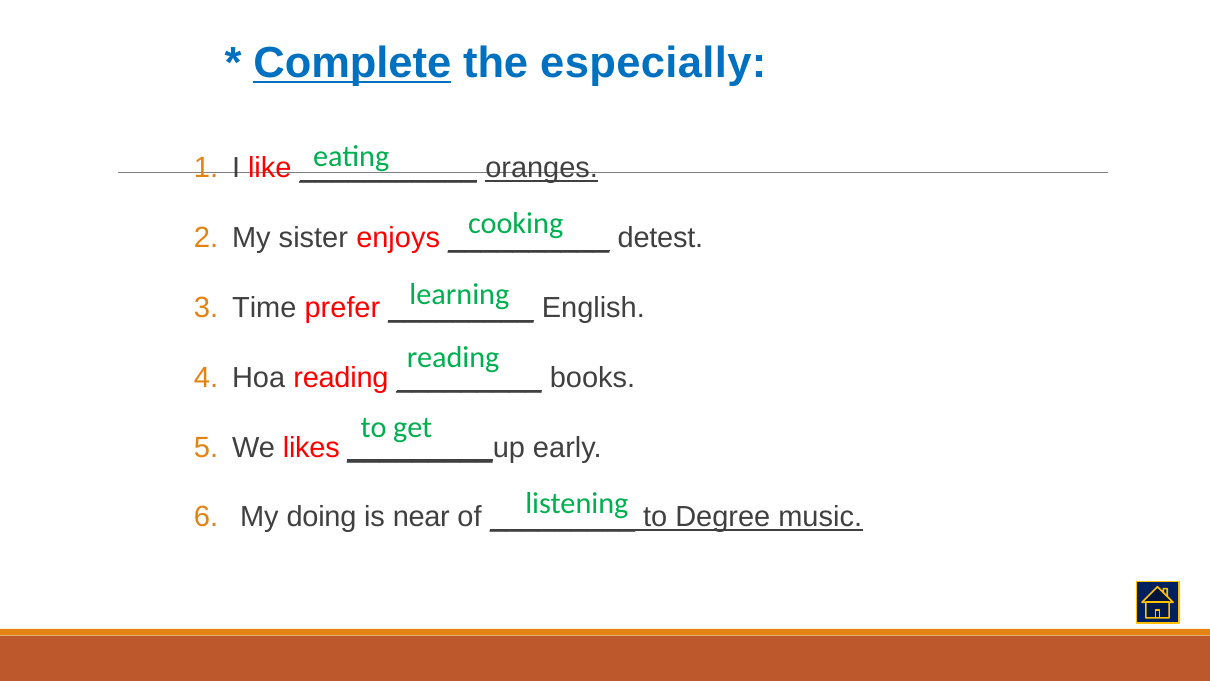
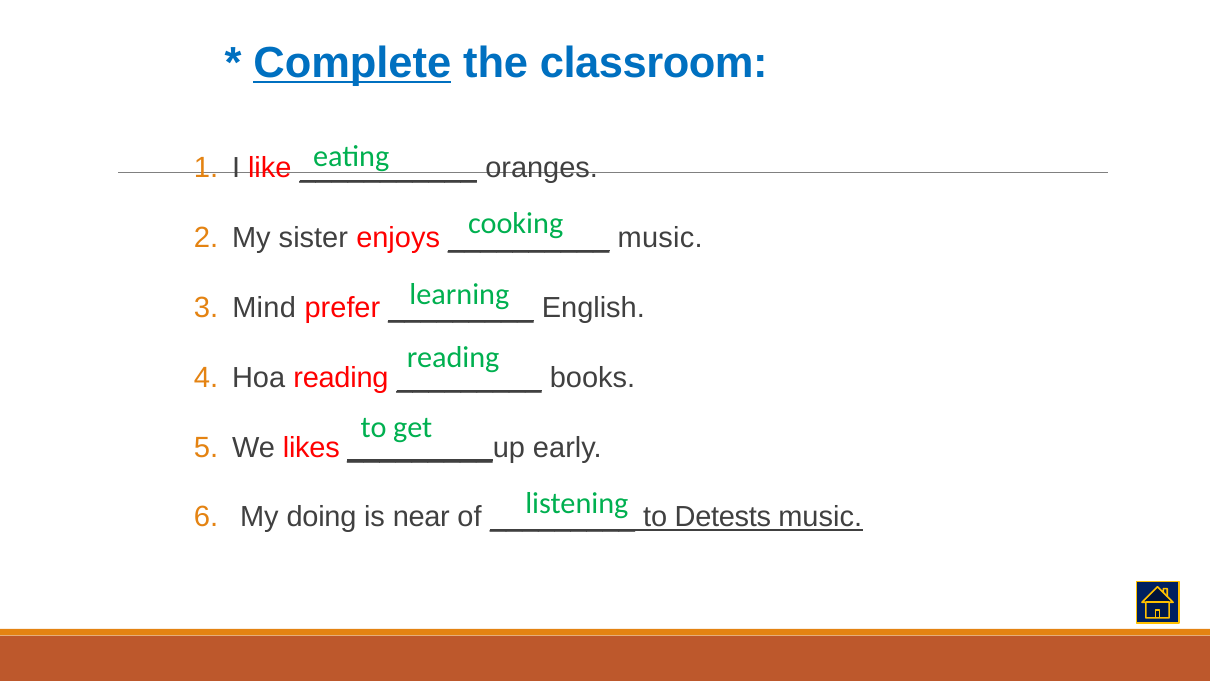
especially: especially -> classroom
oranges underline: present -> none
detest at (660, 238): detest -> music
Time: Time -> Mind
Degree: Degree -> Detests
